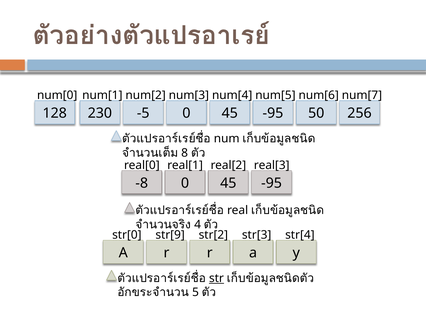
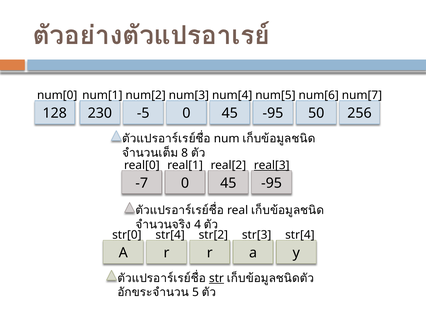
real[3 underline: none -> present
-8: -8 -> -7
str[9 at (170, 235): str[9 -> str[4
